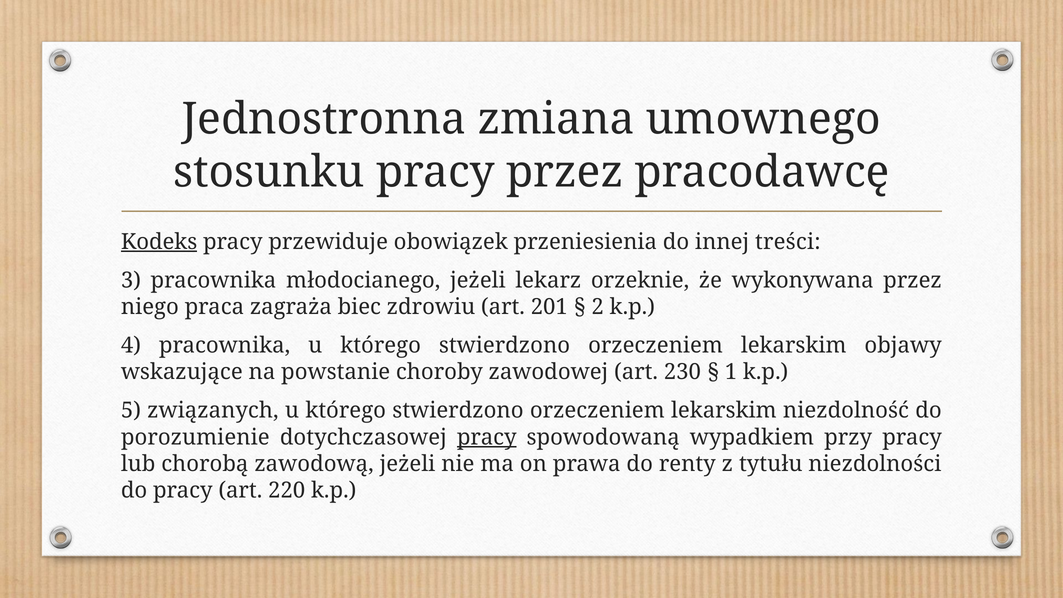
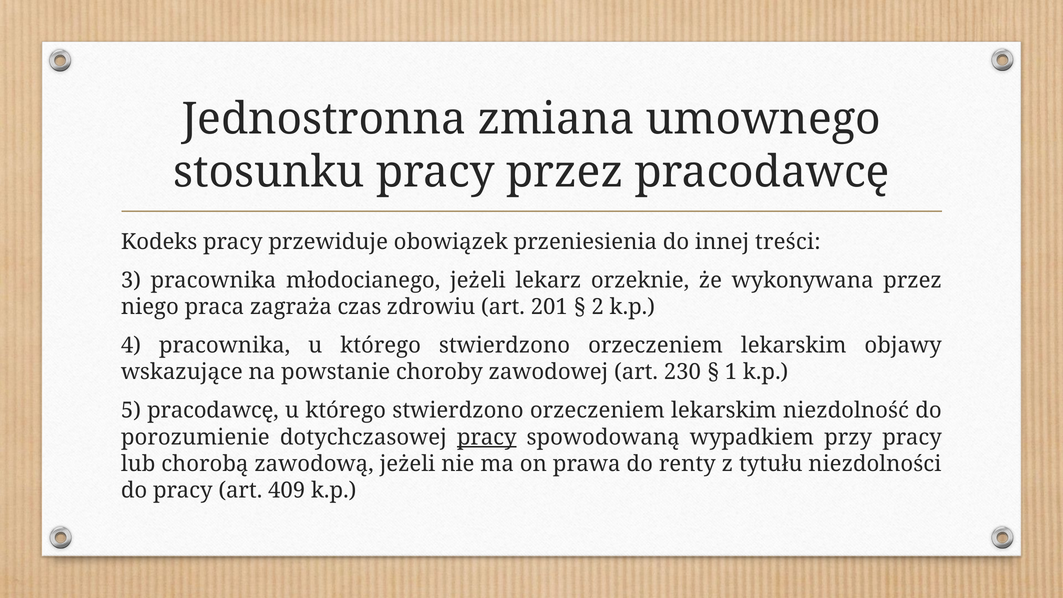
Kodeks underline: present -> none
biec: biec -> czas
5 związanych: związanych -> pracodawcę
220: 220 -> 409
